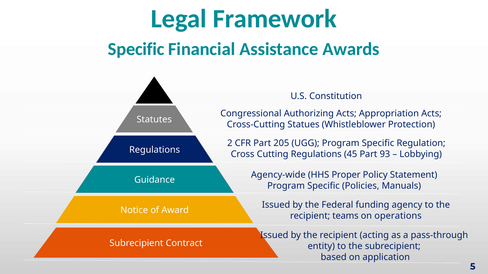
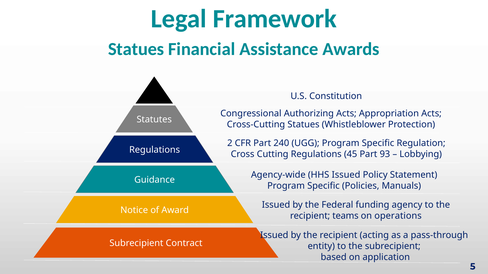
Specific at (136, 49): Specific -> Statues
205: 205 -> 240
HHS Proper: Proper -> Issued
